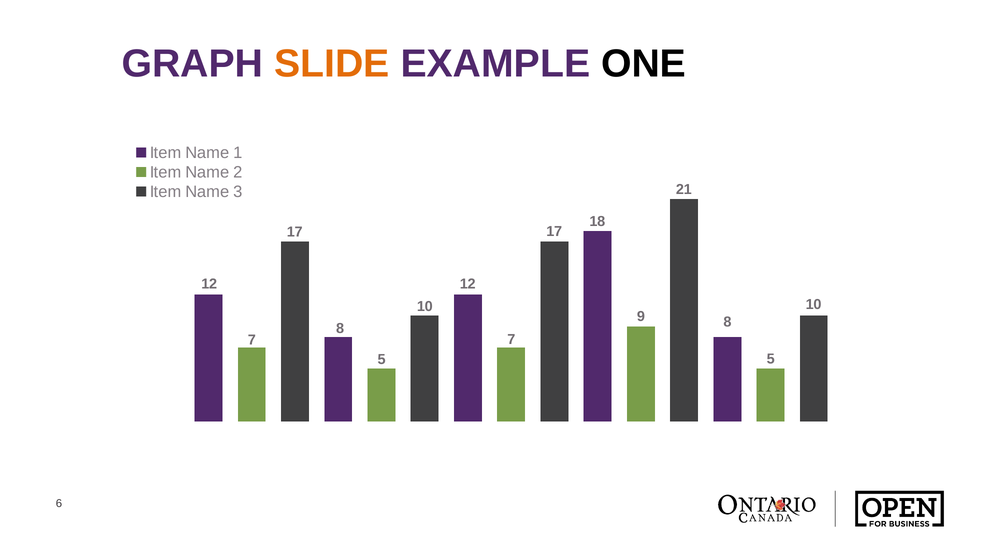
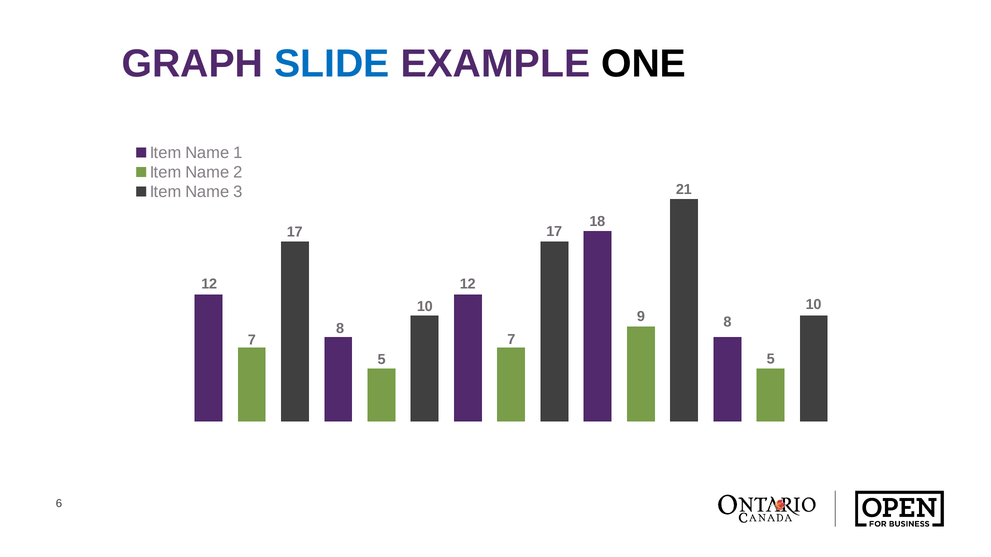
SLIDE colour: orange -> blue
